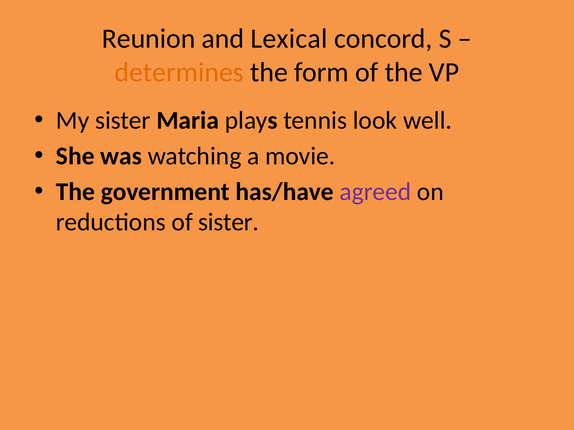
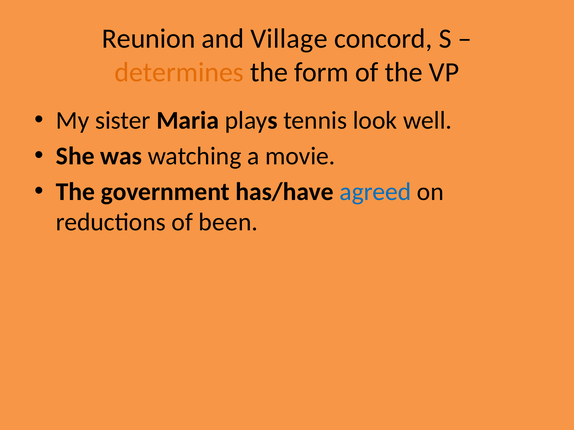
Lexical: Lexical -> Village
agreed colour: purple -> blue
of sister: sister -> been
